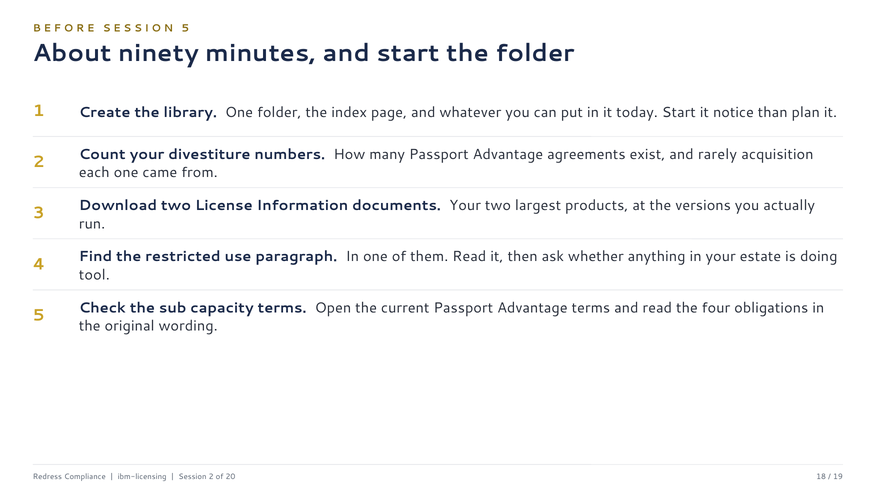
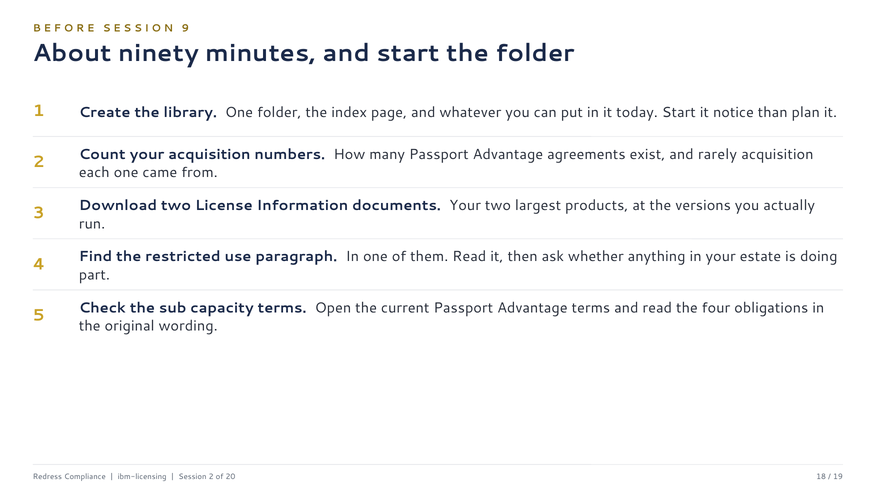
5 at (185, 28): 5 -> 9
your divestiture: divestiture -> acquisition
tool: tool -> part
